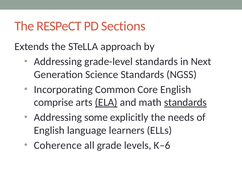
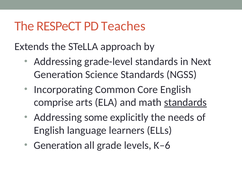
Sections: Sections -> Teaches
ELA underline: present -> none
Coherence at (58, 146): Coherence -> Generation
